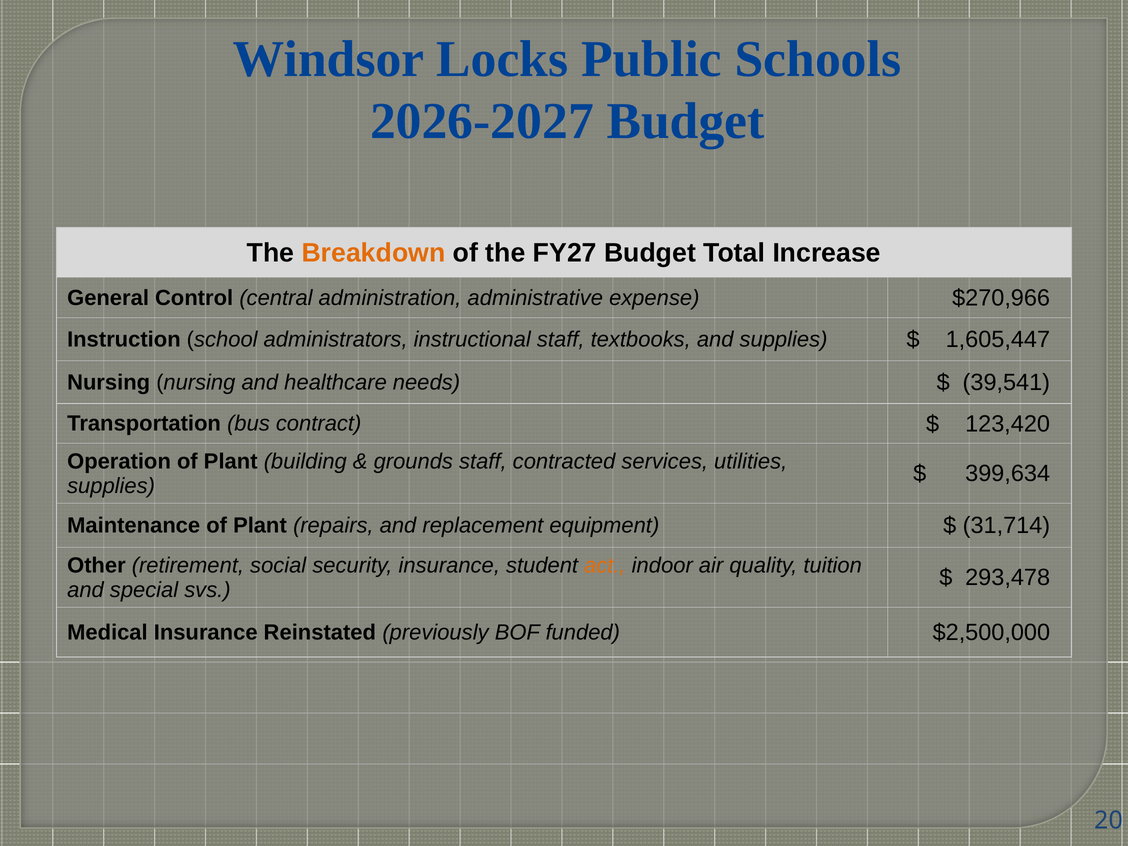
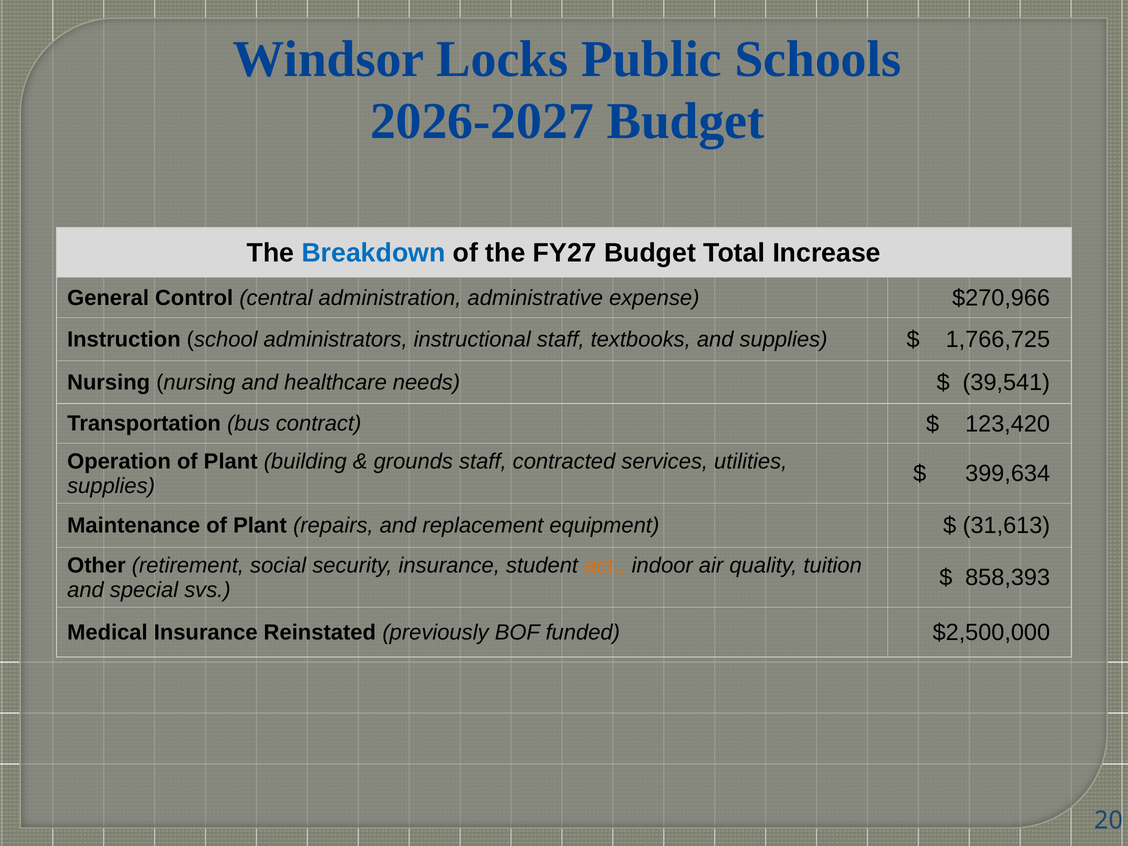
Breakdown colour: orange -> blue
1,605,447: 1,605,447 -> 1,766,725
31,714: 31,714 -> 31,613
293,478: 293,478 -> 858,393
